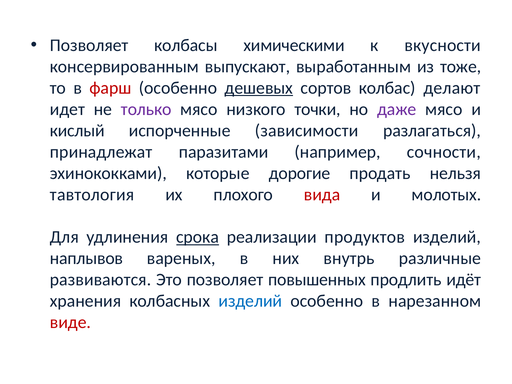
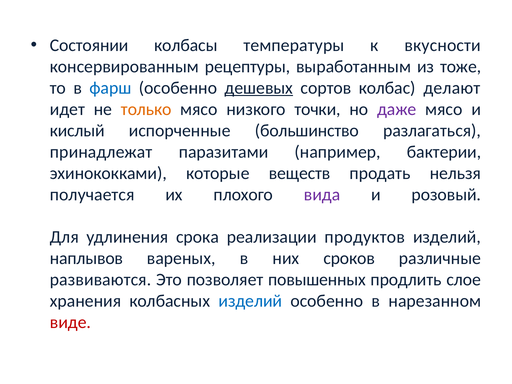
Позволяет at (89, 45): Позволяет -> Состоянии
химическими: химическими -> температуры
выпускают: выпускают -> рецептуры
фарш colour: red -> blue
только colour: purple -> orange
зависимости: зависимости -> большинство
сочности: сочности -> бактерии
дорогие: дорогие -> веществ
тавтология: тавтология -> получается
вида colour: red -> purple
молотых: молотых -> розовый
срока underline: present -> none
внутрь: внутрь -> сроков
идёт: идёт -> слое
